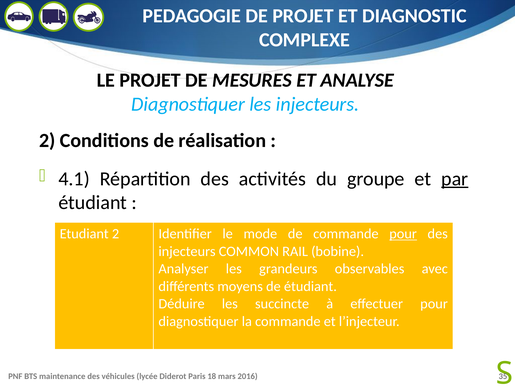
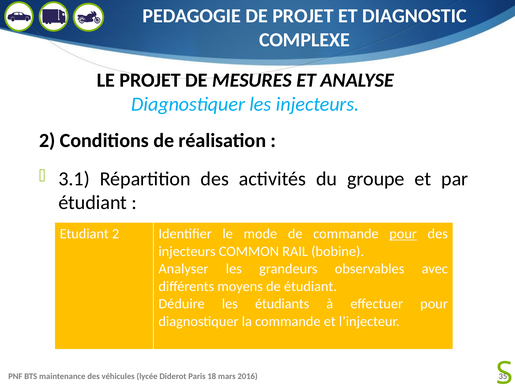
4.1: 4.1 -> 3.1
par underline: present -> none
succincte: succincte -> étudiants
